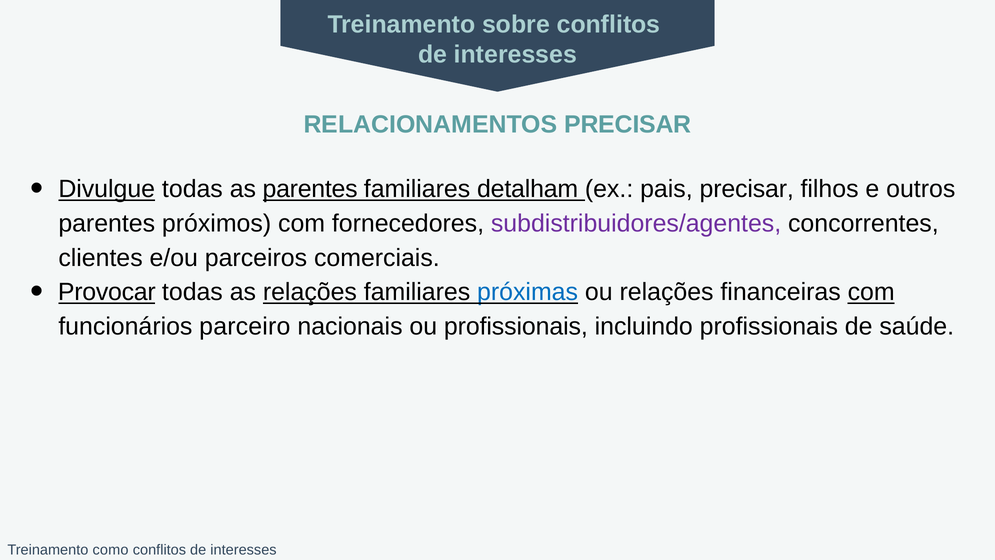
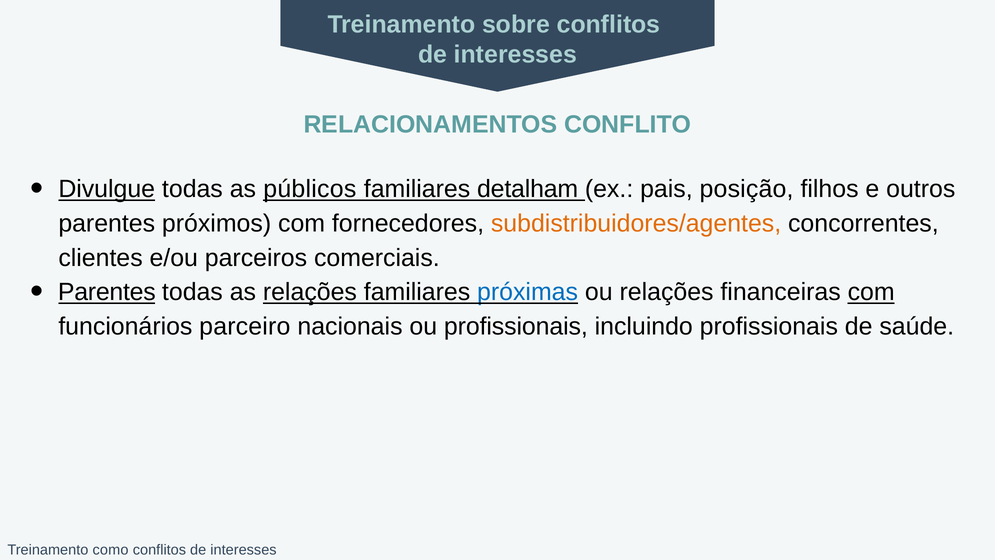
RELACIONAMENTOS PRECISAR: PRECISAR -> CONFLITO
as parentes: parentes -> públicos
pais precisar: precisar -> posição
subdistribuidores/agentes colour: purple -> orange
Provocar at (107, 292): Provocar -> Parentes
